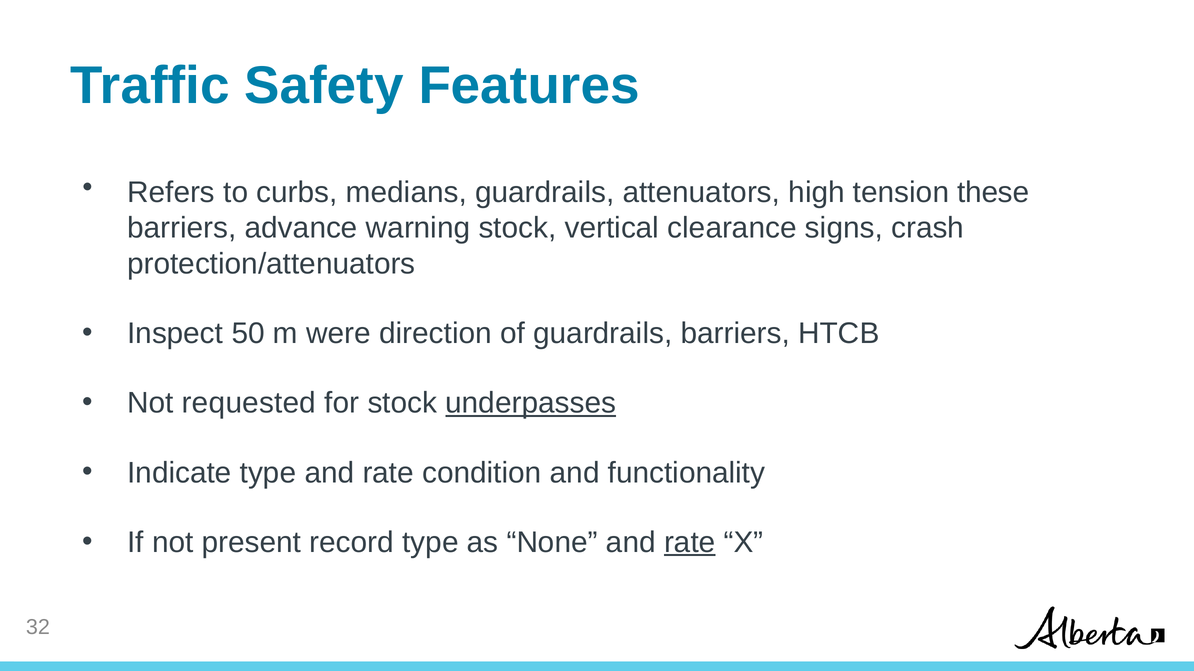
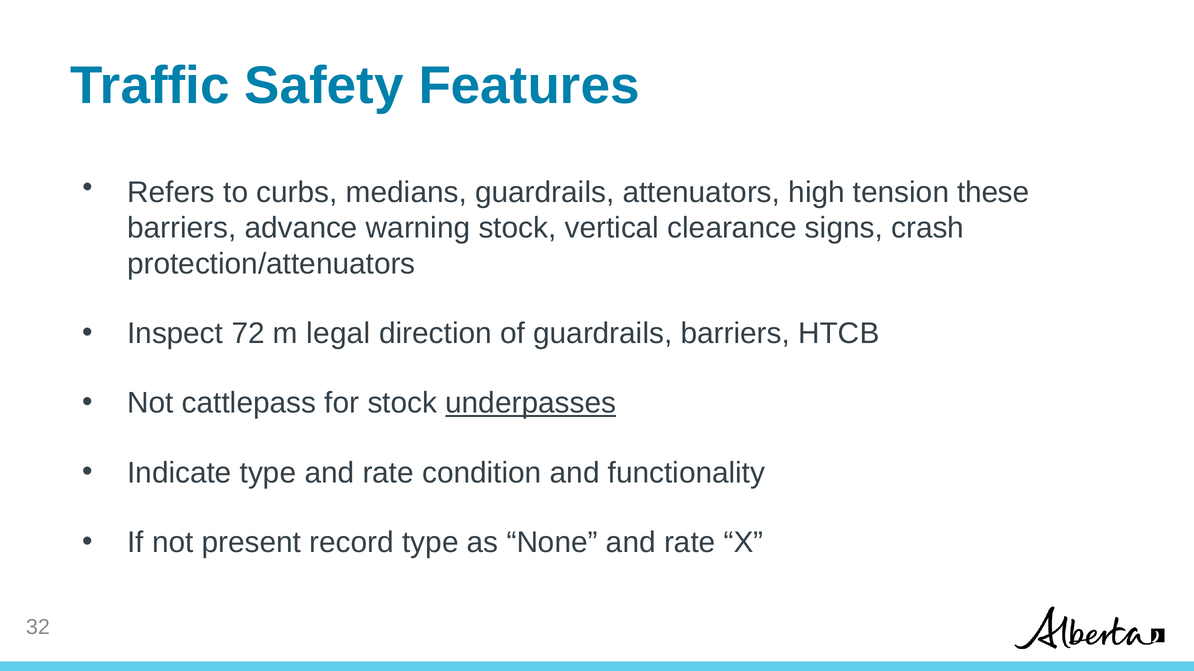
50: 50 -> 72
were: were -> legal
requested: requested -> cattlepass
rate at (690, 543) underline: present -> none
